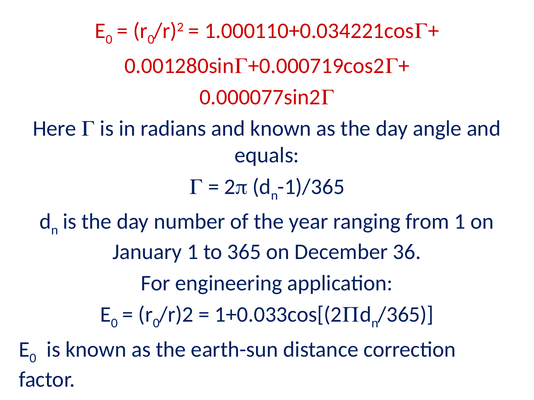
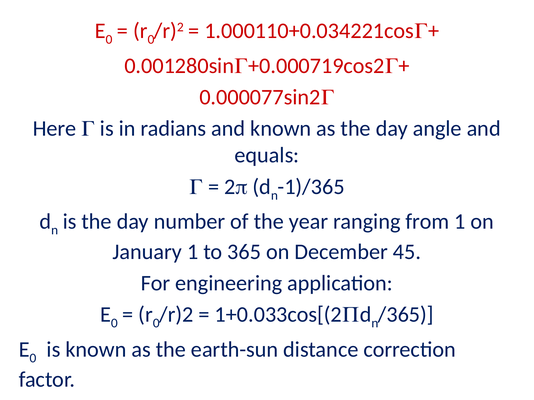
36: 36 -> 45
